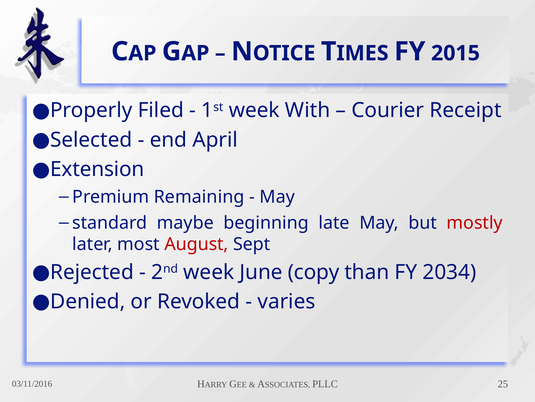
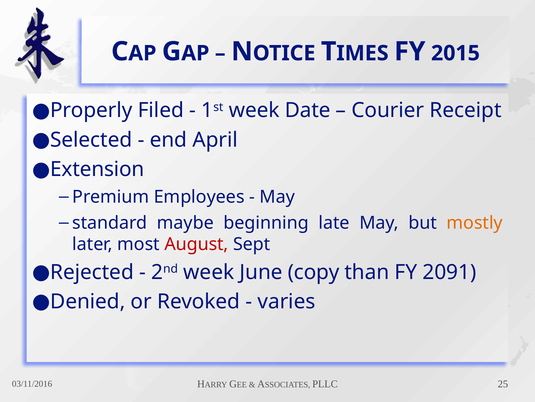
With: With -> Date
Remaining: Remaining -> Employees
mostly colour: red -> orange
2034: 2034 -> 2091
